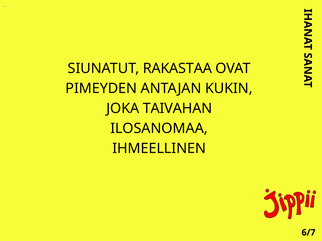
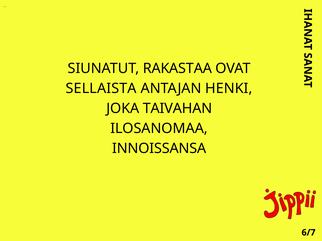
PIMEYDEN: PIMEYDEN -> SELLAISTA
KUKIN: KUKIN -> HENKI
IHMEELLINEN: IHMEELLINEN -> INNOISSANSA
